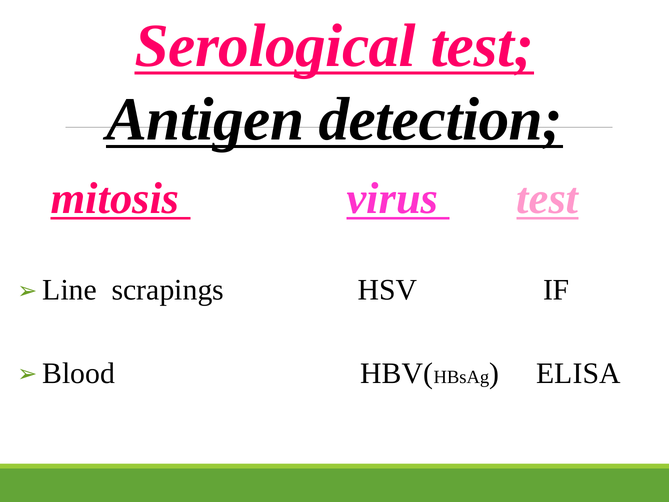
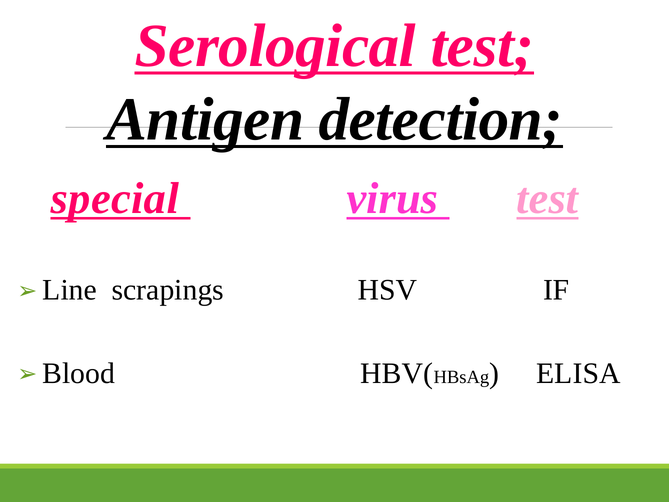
mitosis: mitosis -> special
